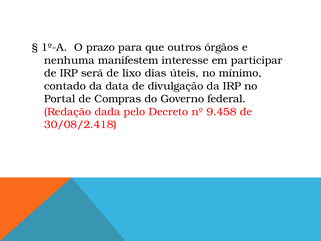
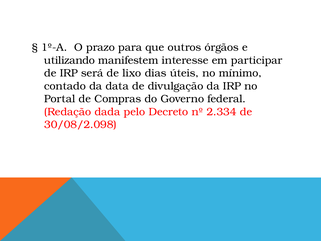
nenhuma: nenhuma -> utilizando
9.458: 9.458 -> 2.334
30/08/2.418: 30/08/2.418 -> 30/08/2.098
